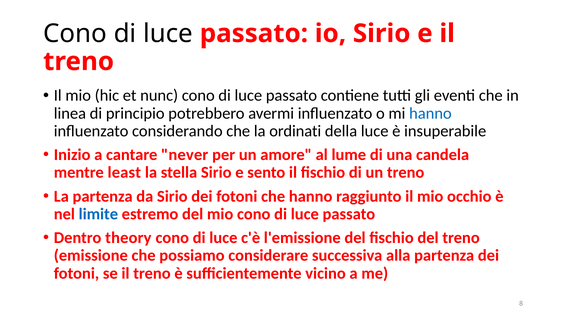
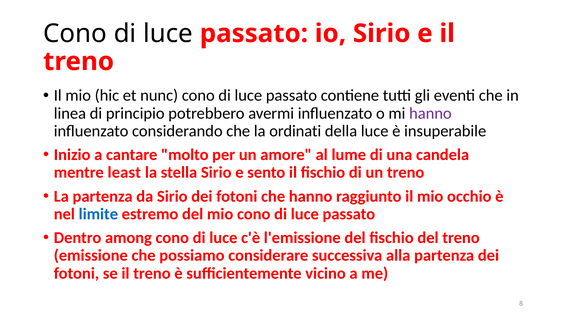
hanno at (430, 113) colour: blue -> purple
never: never -> molto
theory: theory -> among
